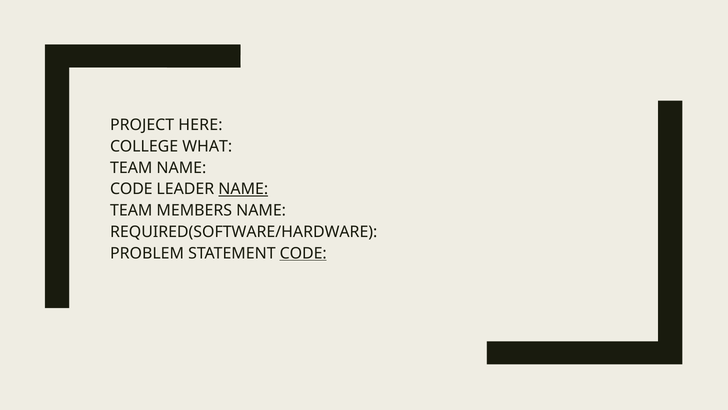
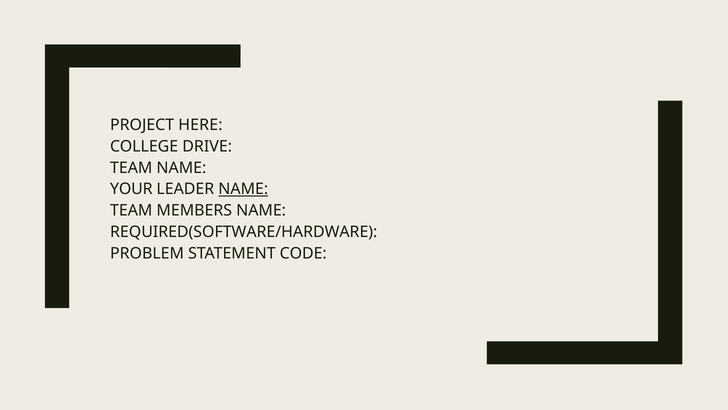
WHAT: WHAT -> DRIVE
CODE at (131, 189): CODE -> YOUR
CODE at (303, 253) underline: present -> none
